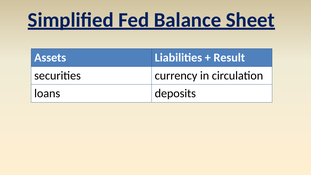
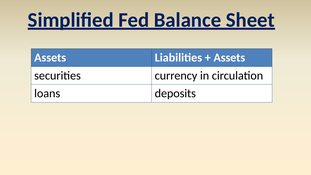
Result at (229, 58): Result -> Assets
